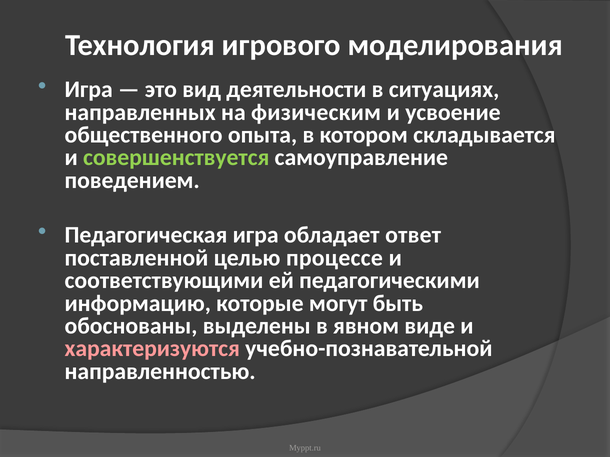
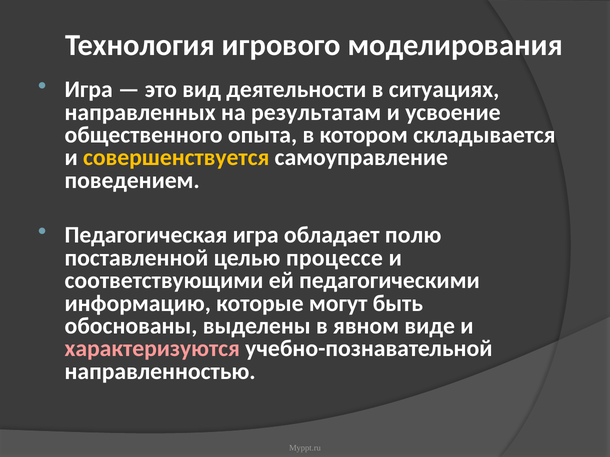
физическим: физическим -> результатам
совершенствуется colour: light green -> yellow
ответ: ответ -> полю
